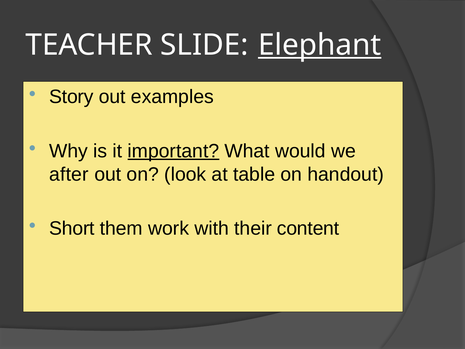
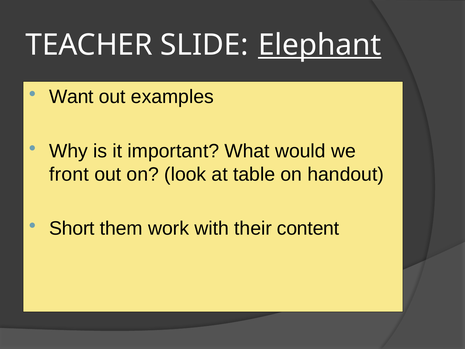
Story: Story -> Want
important underline: present -> none
after: after -> front
